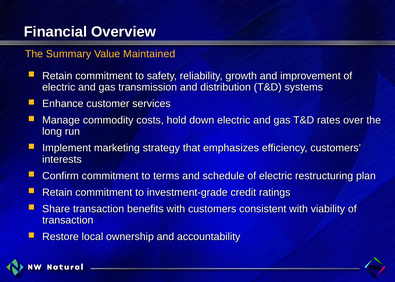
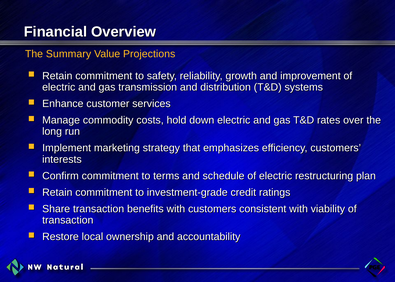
Maintained: Maintained -> Projections
